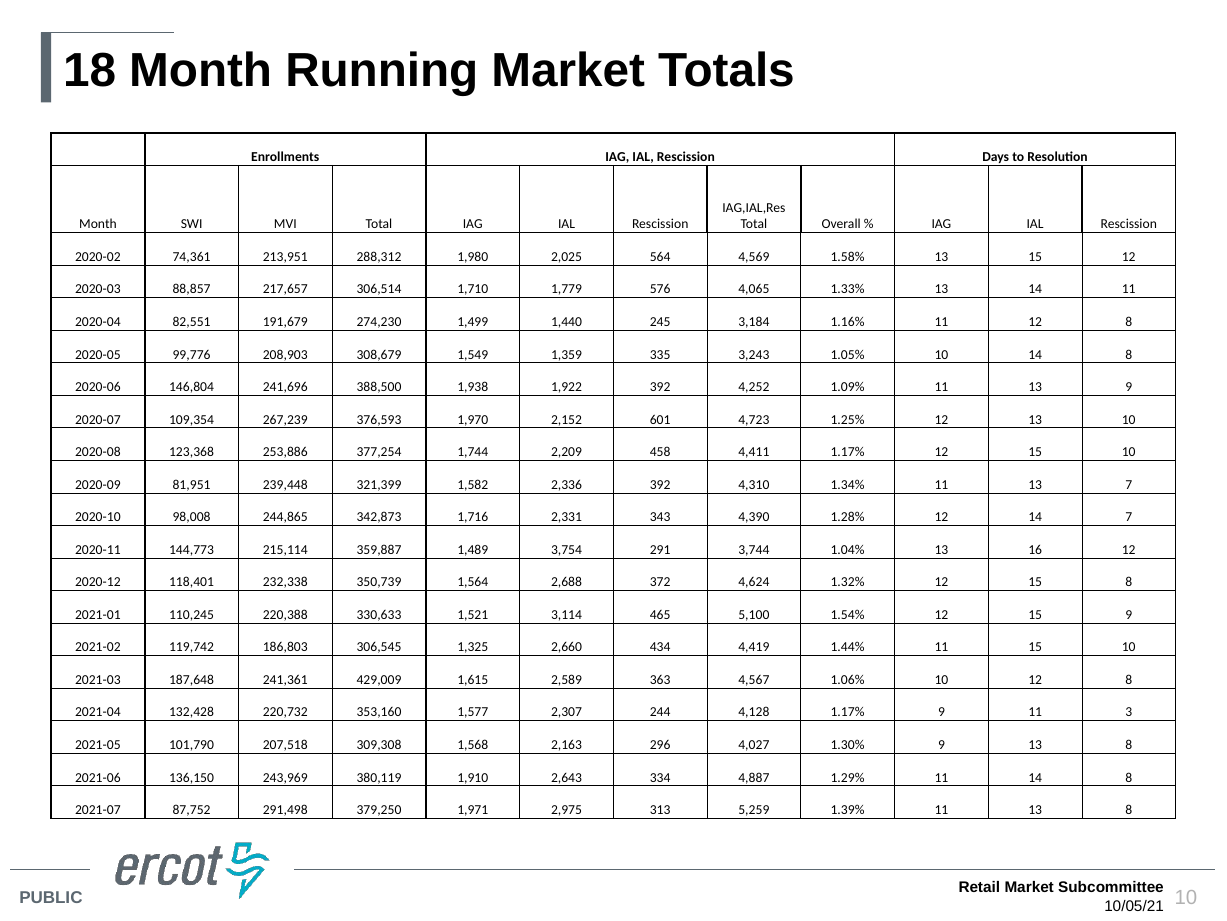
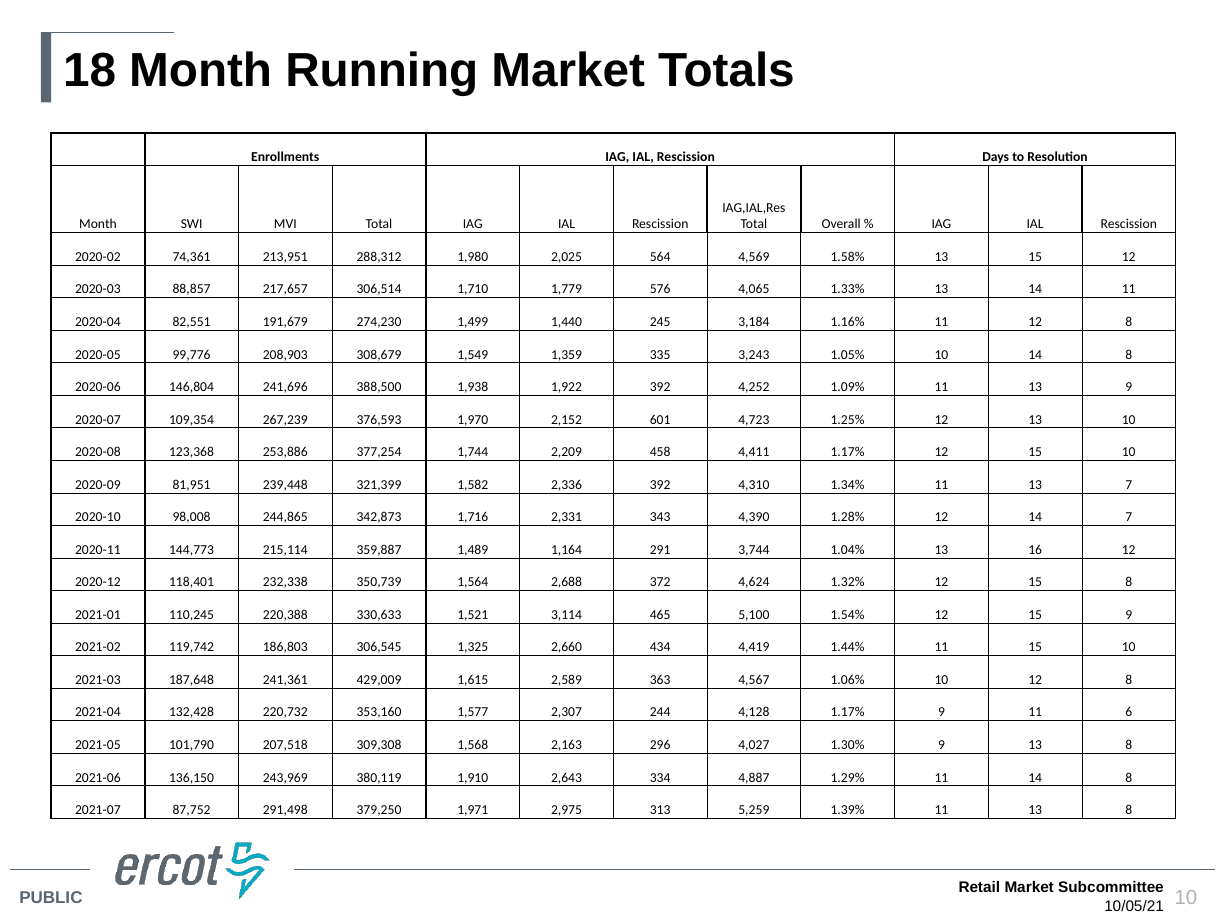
3,754: 3,754 -> 1,164
3: 3 -> 6
